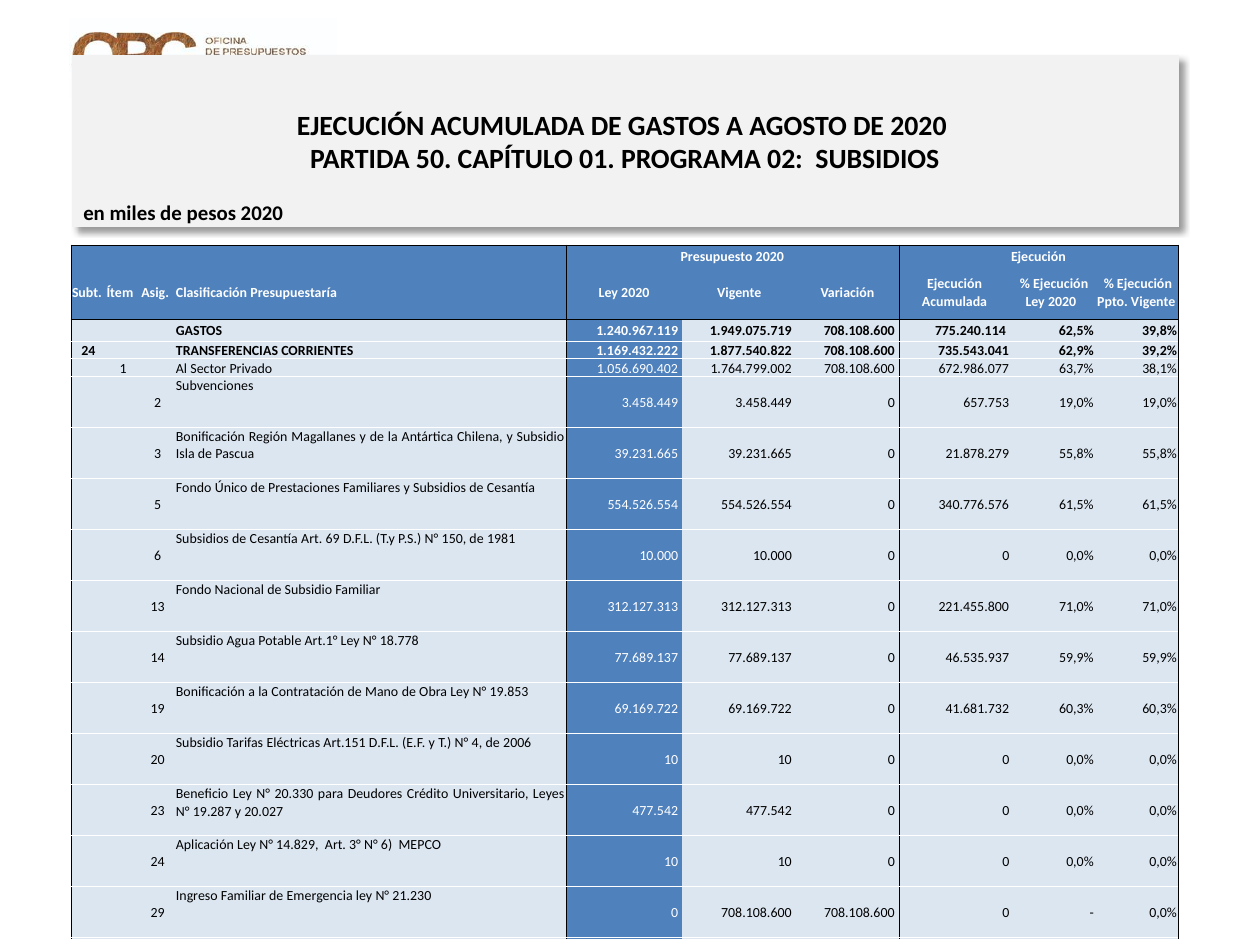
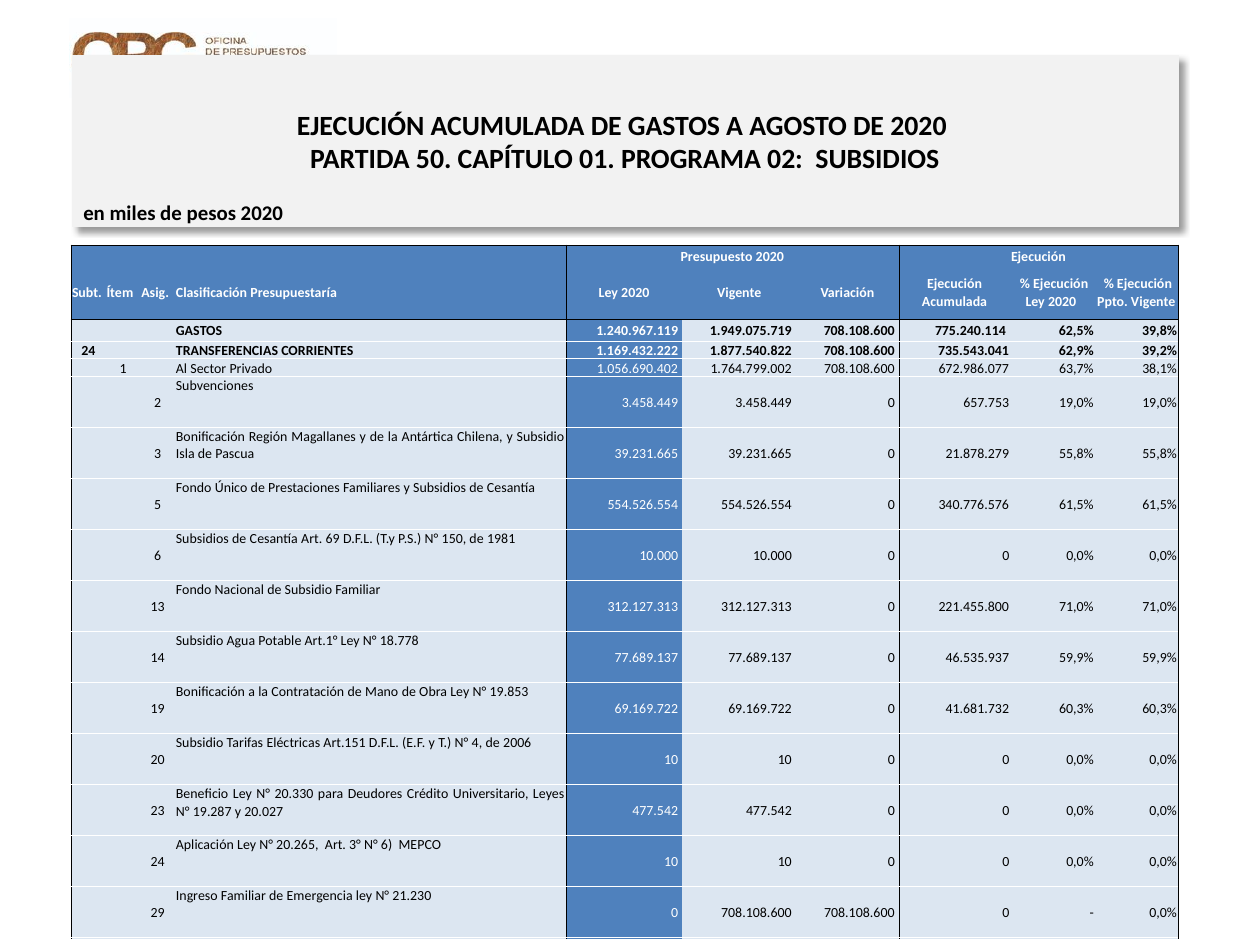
14.829: 14.829 -> 20.265
